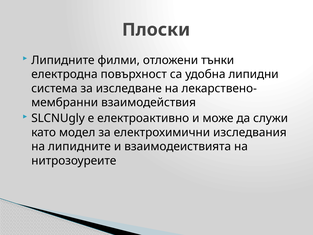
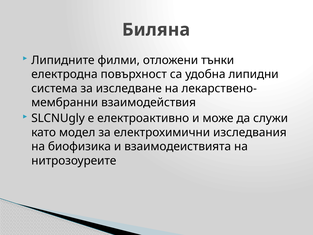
Плоски: Плоски -> Биляна
на липидните: липидните -> биофизика
